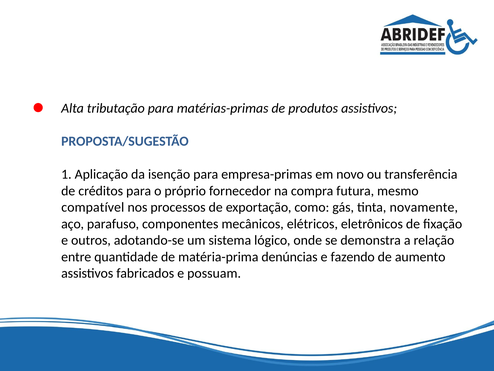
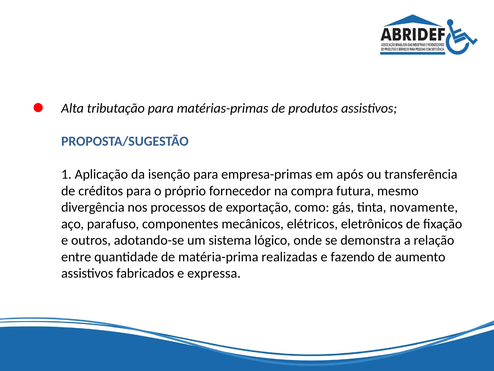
novo: novo -> após
compatível: compatível -> divergência
denúncias: denúncias -> realizadas
possuam: possuam -> expressa
